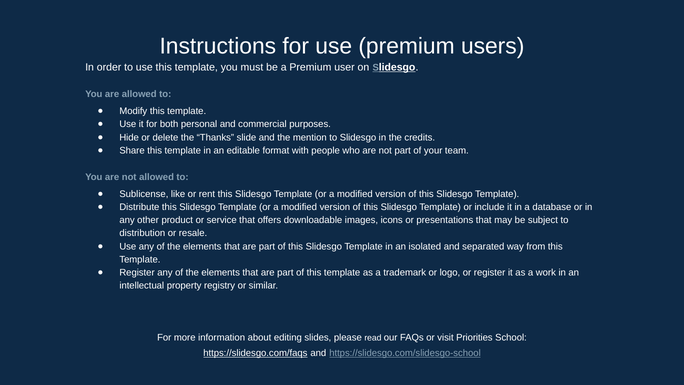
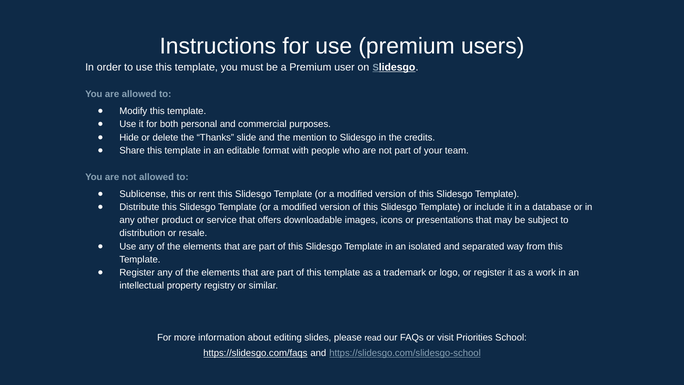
Sublicense like: like -> this
